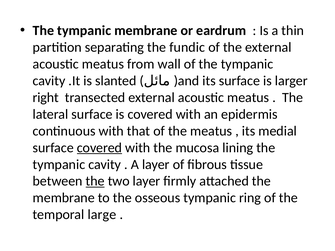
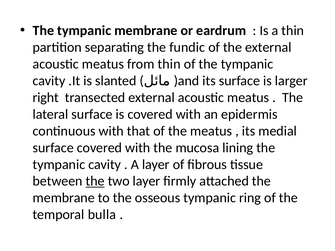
from wall: wall -> thin
covered at (99, 148) underline: present -> none
large: large -> bulla
